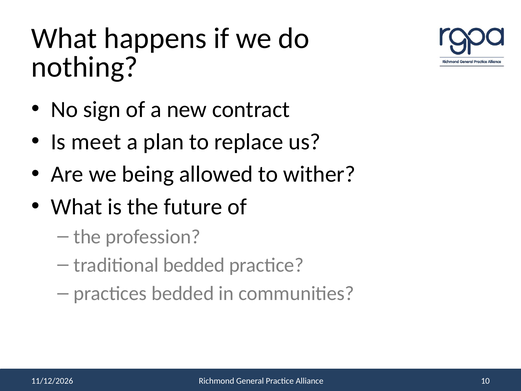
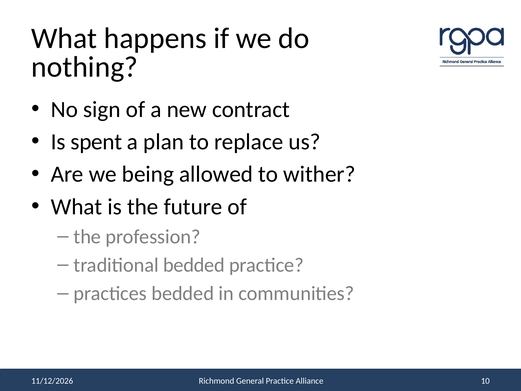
meet: meet -> spent
